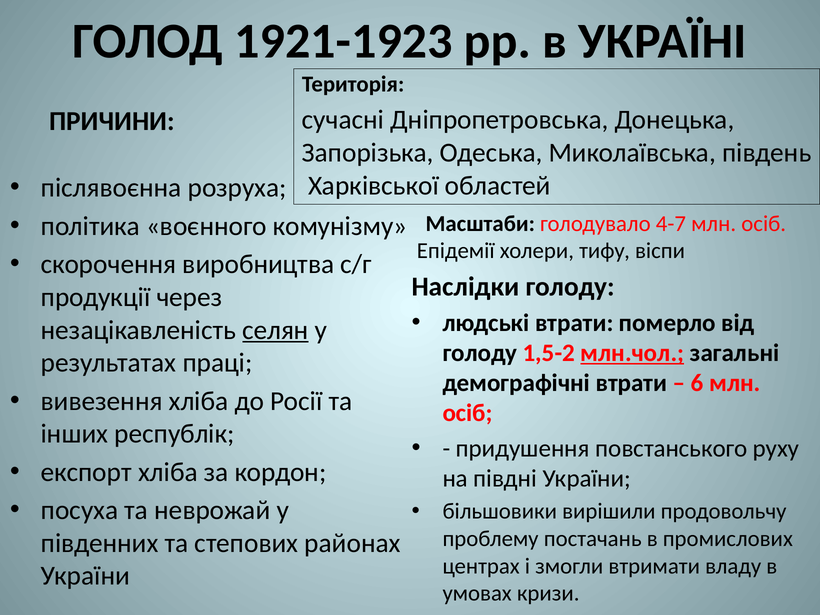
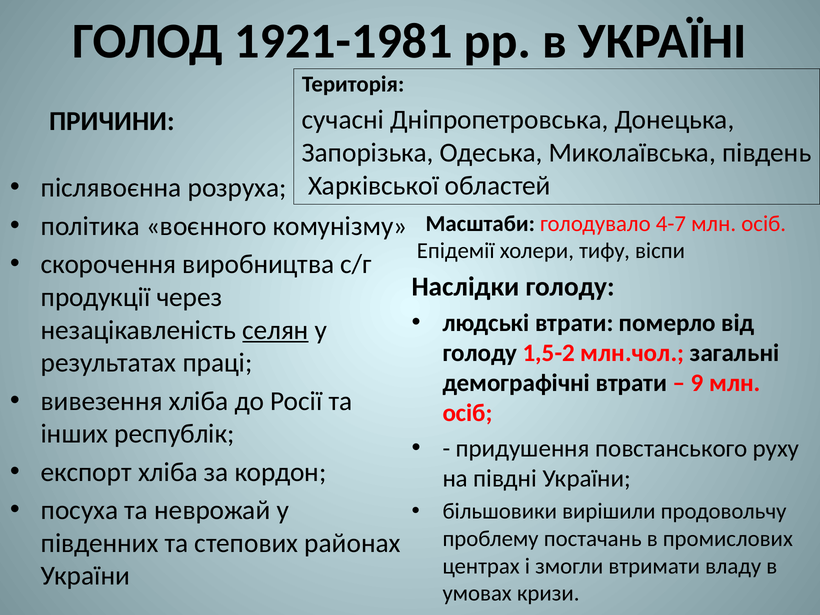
1921-1923: 1921-1923 -> 1921-1981
млн.чол underline: present -> none
6: 6 -> 9
